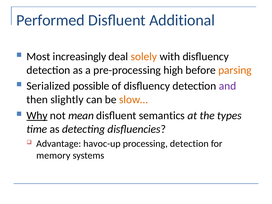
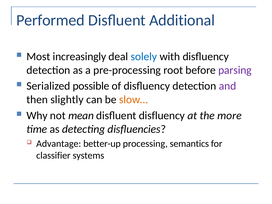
solely colour: orange -> blue
high: high -> root
parsing colour: orange -> purple
Why underline: present -> none
disfluent semantics: semantics -> disfluency
types: types -> more
havoc-up: havoc-up -> better-up
processing detection: detection -> semantics
memory: memory -> classifier
